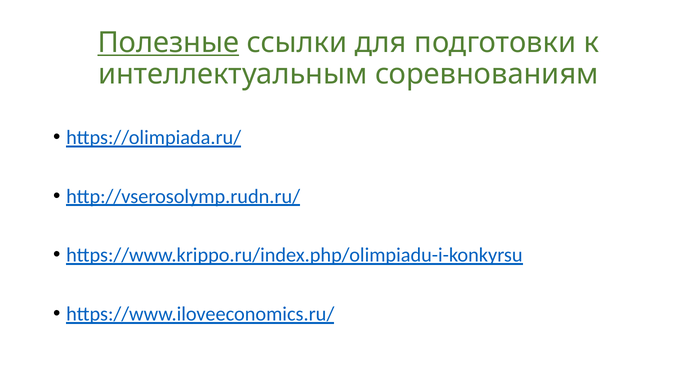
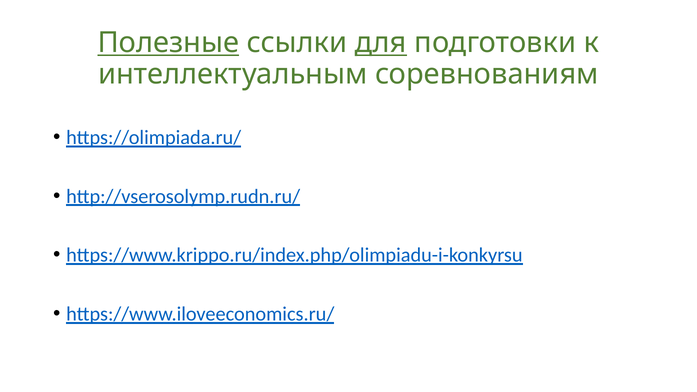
для underline: none -> present
